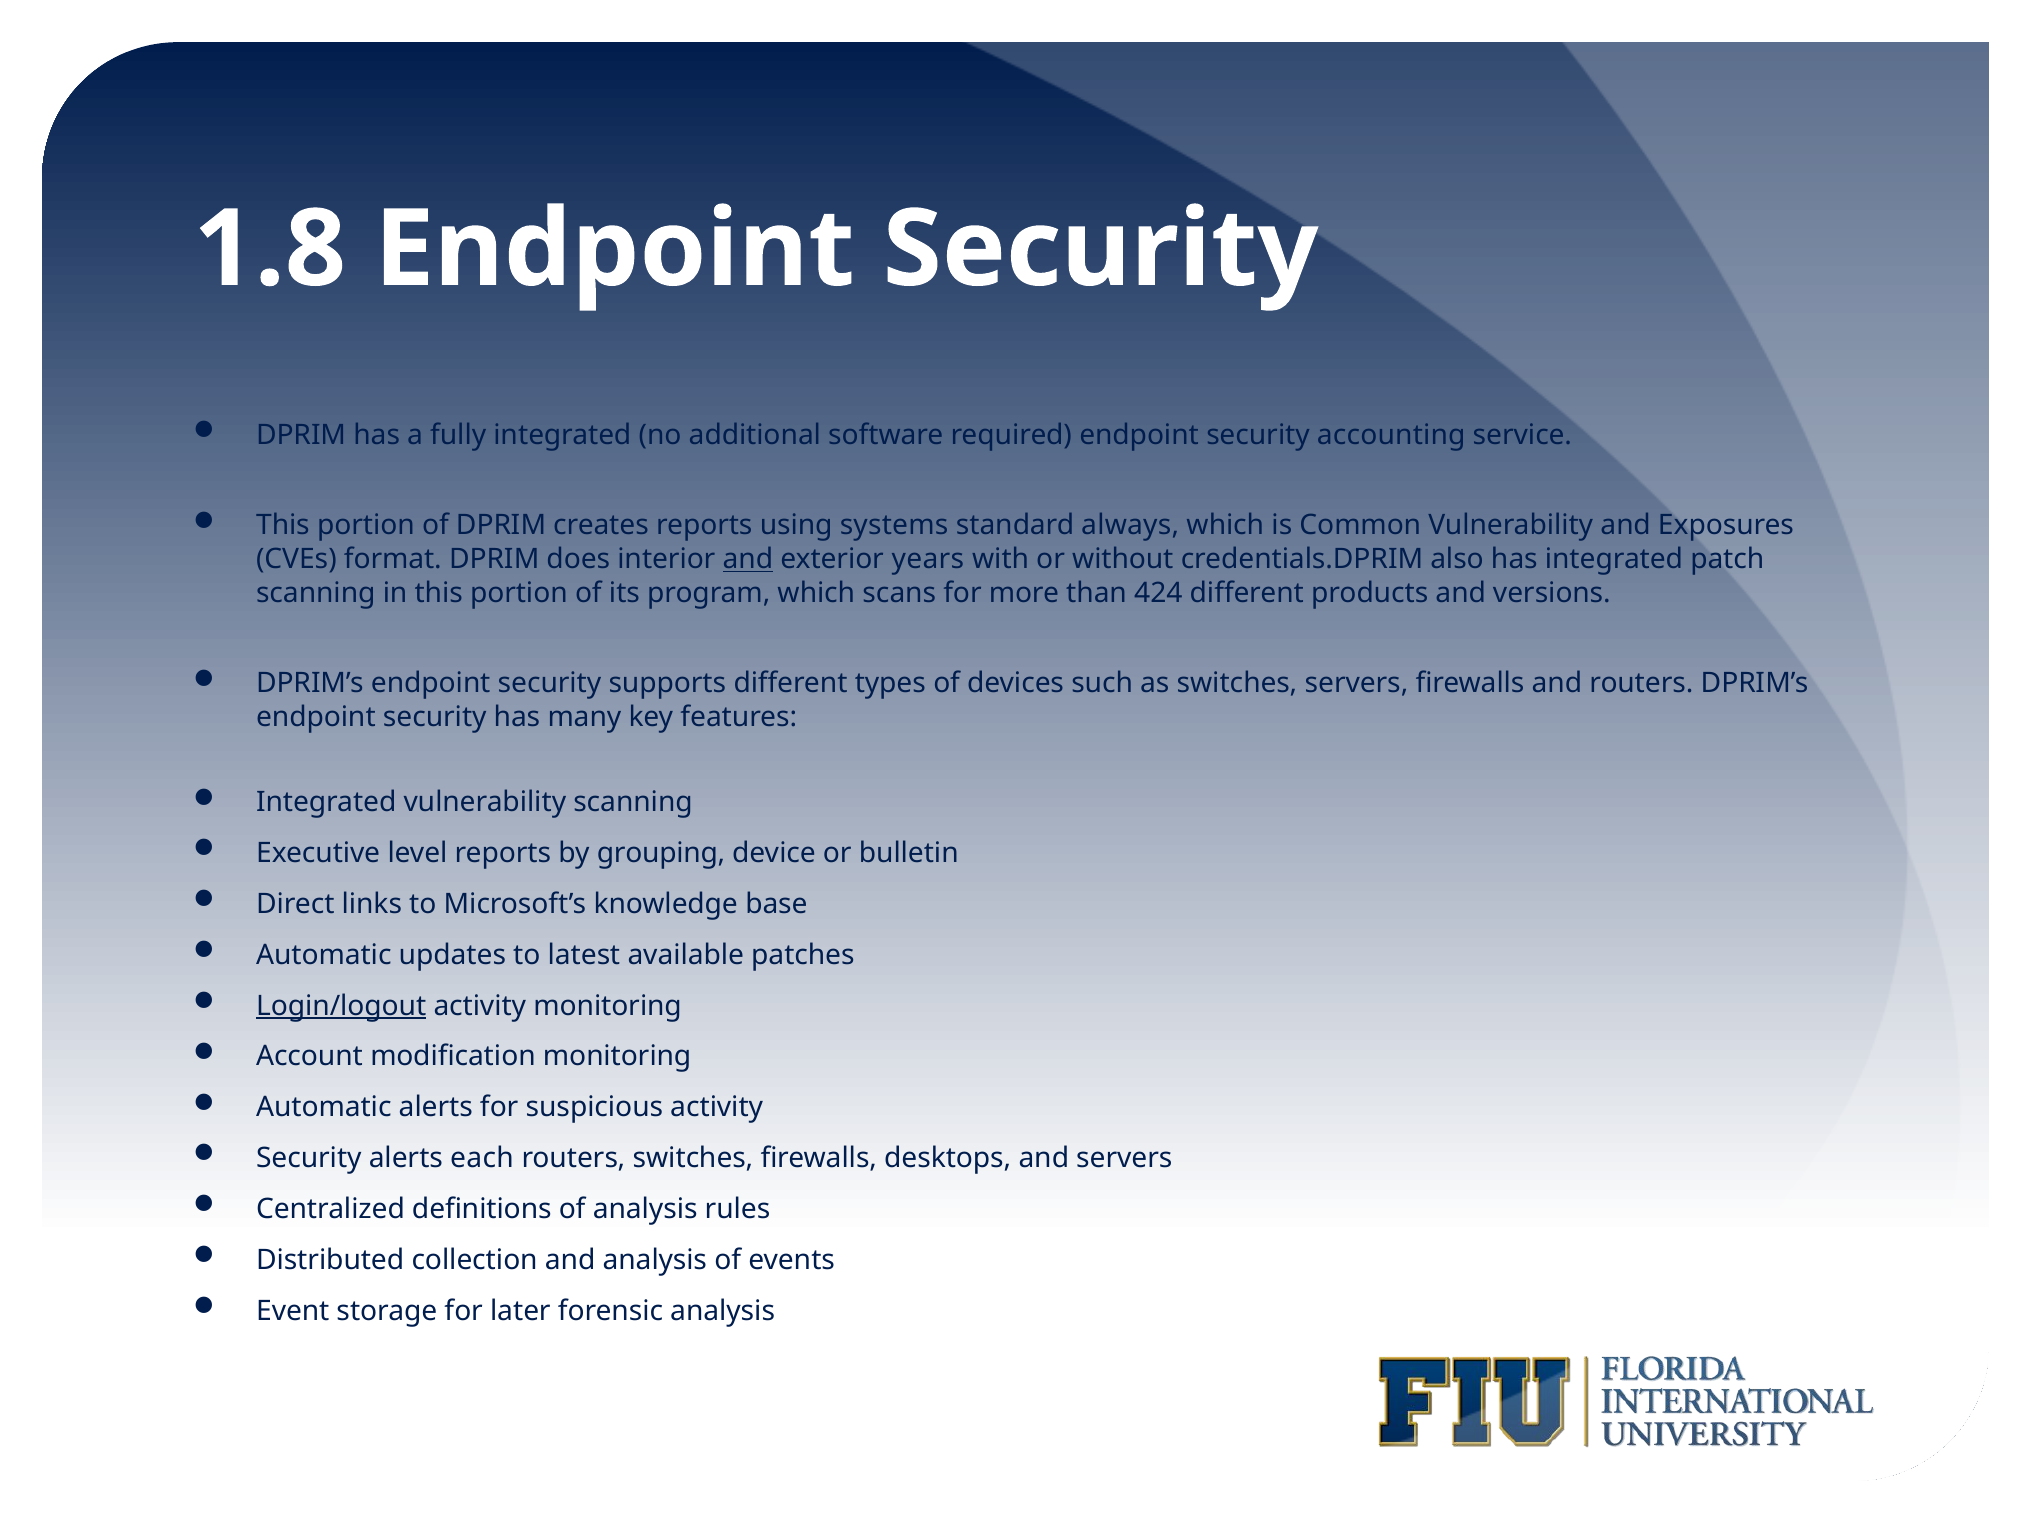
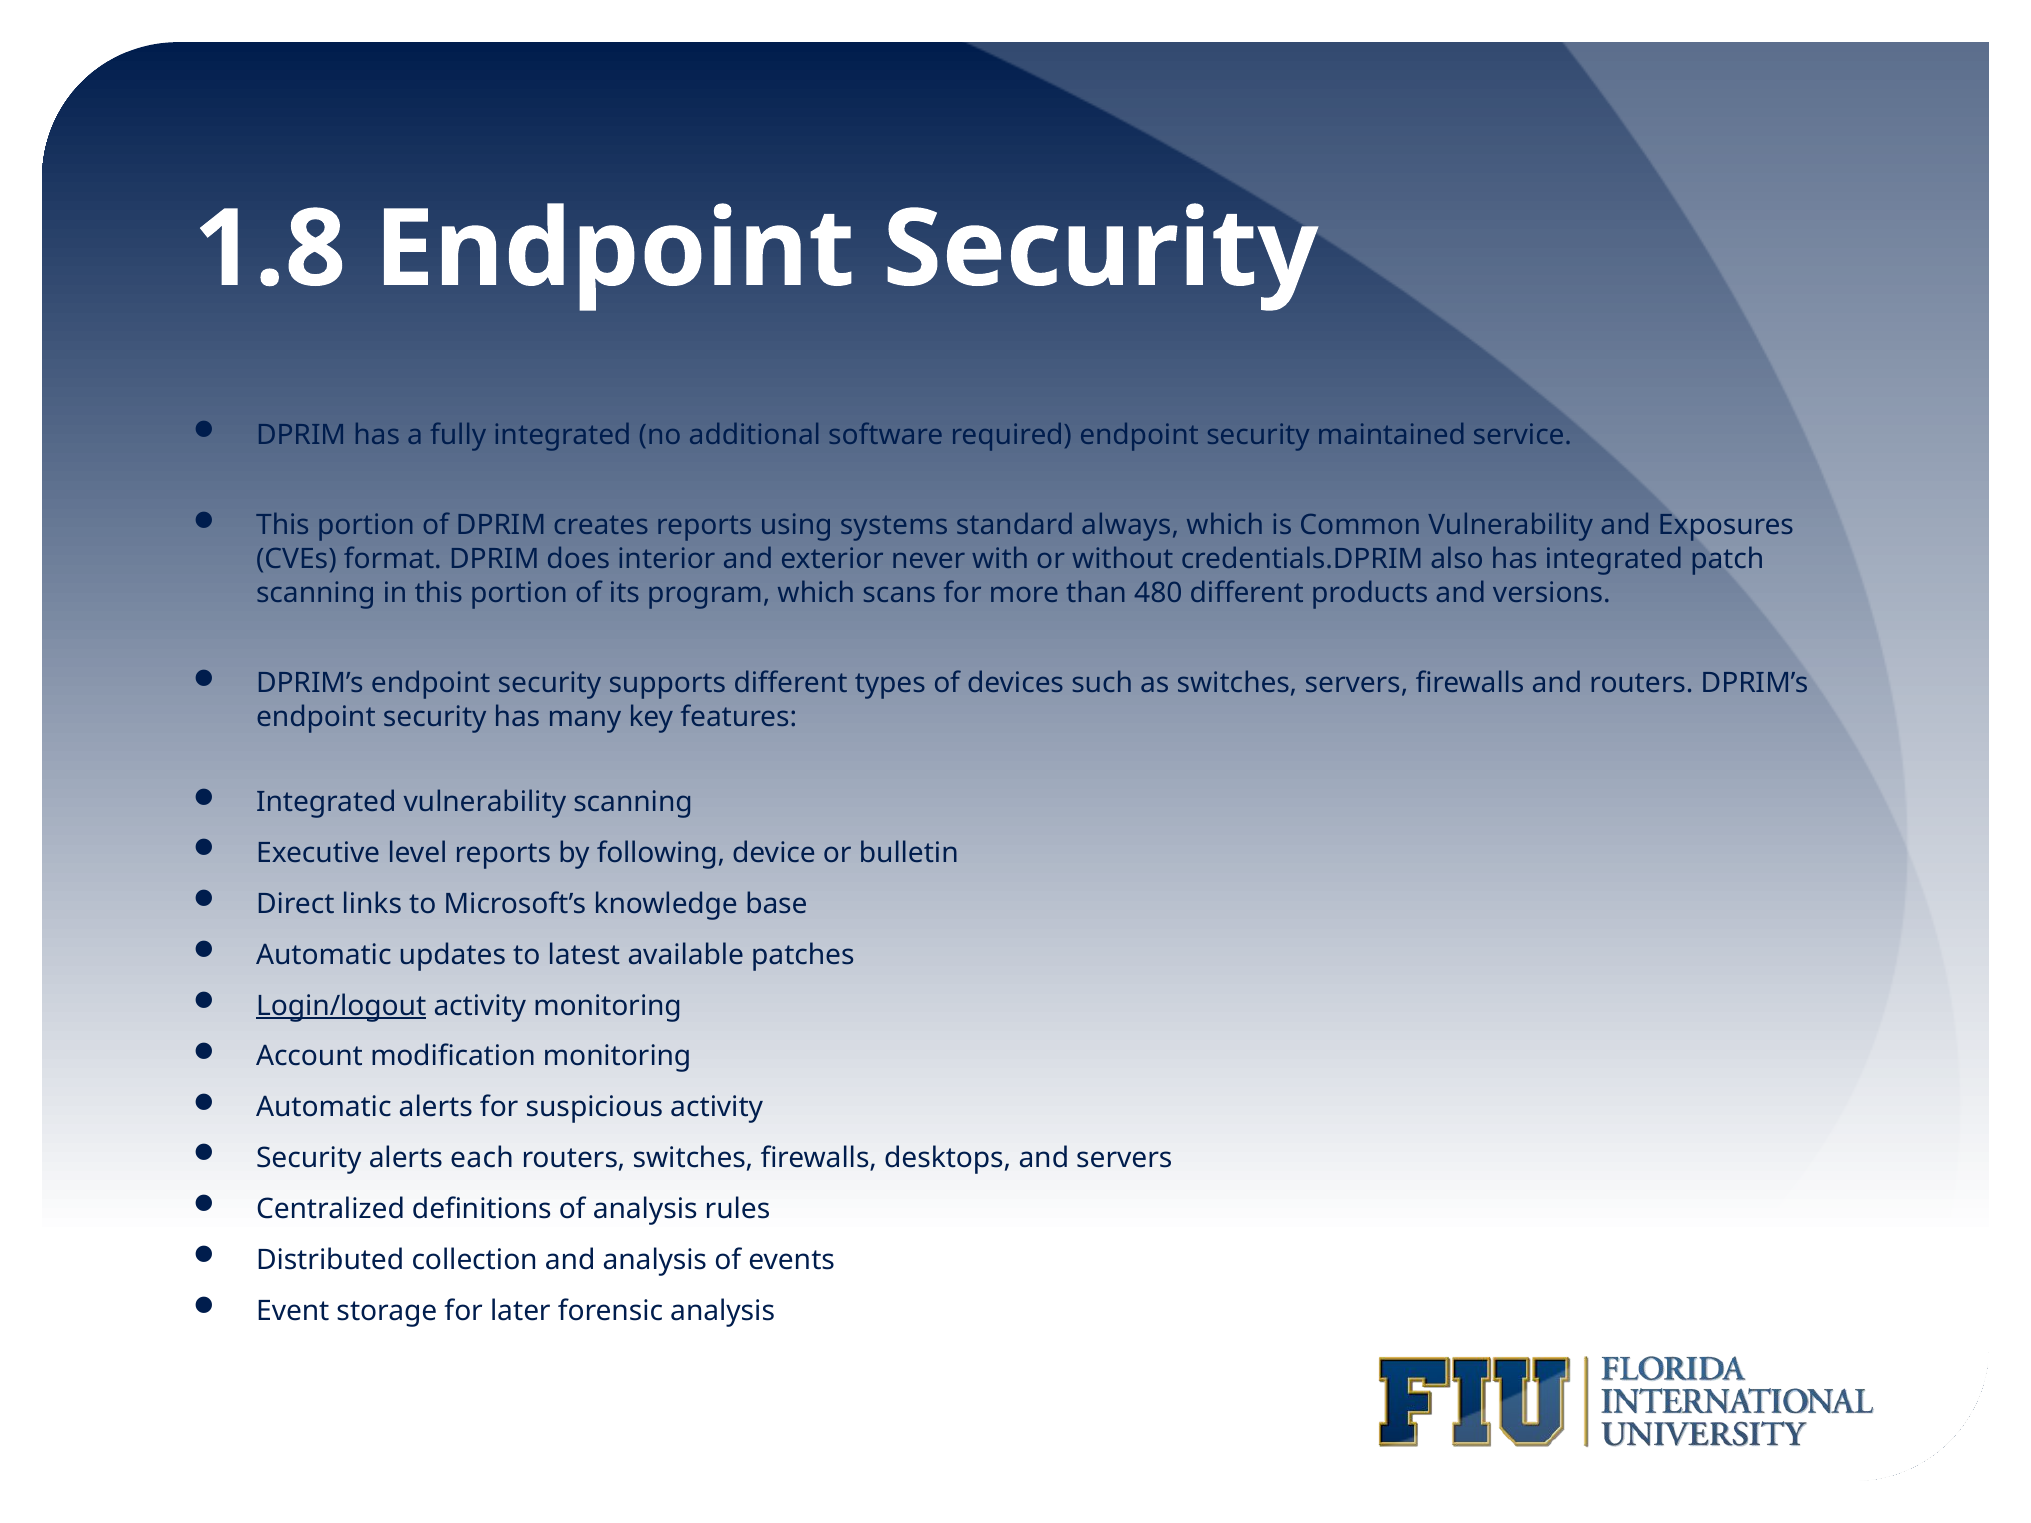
accounting: accounting -> maintained
and at (748, 560) underline: present -> none
years: years -> never
424: 424 -> 480
grouping: grouping -> following
